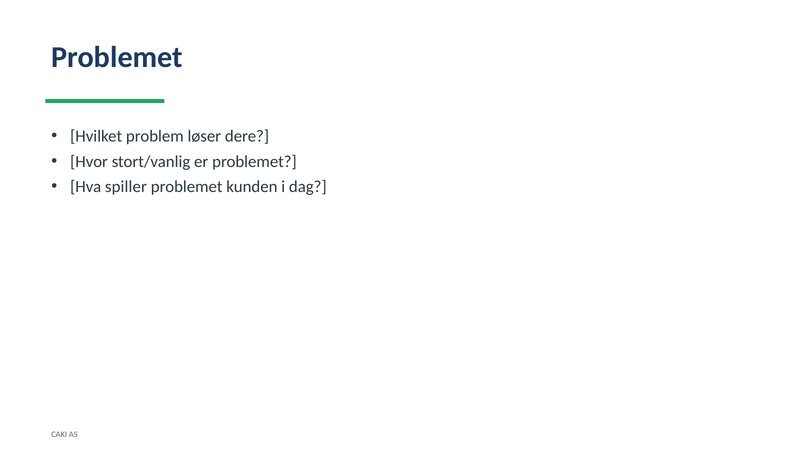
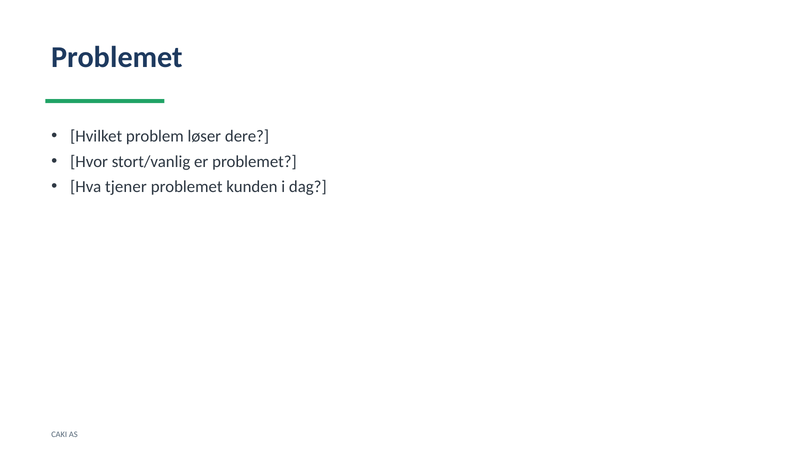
spiller: spiller -> tjener
